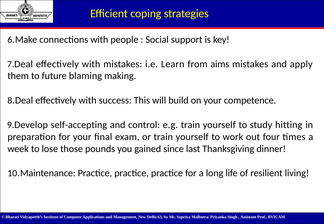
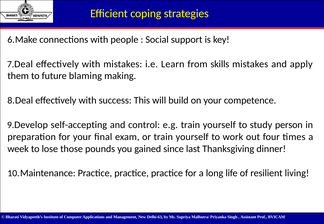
aims: aims -> skills
hitting: hitting -> person
